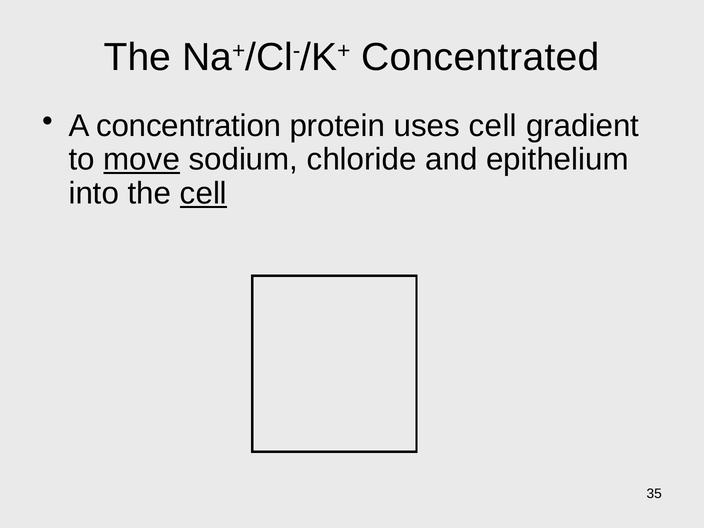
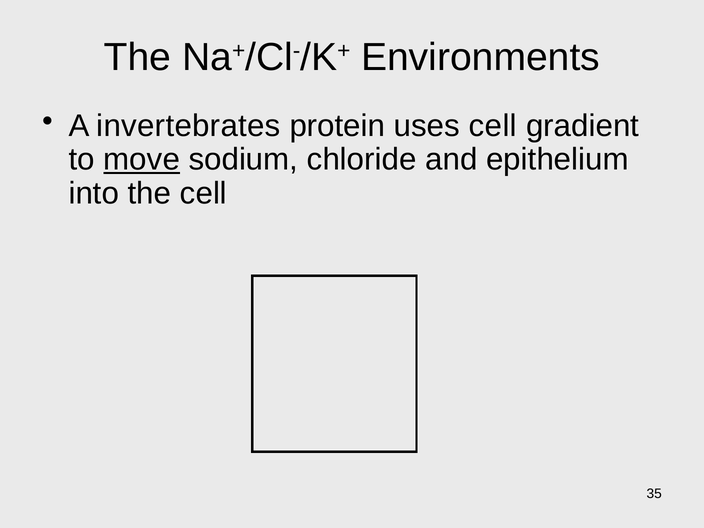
Concentrated: Concentrated -> Environments
concentration: concentration -> invertebrates
cell at (203, 193) underline: present -> none
